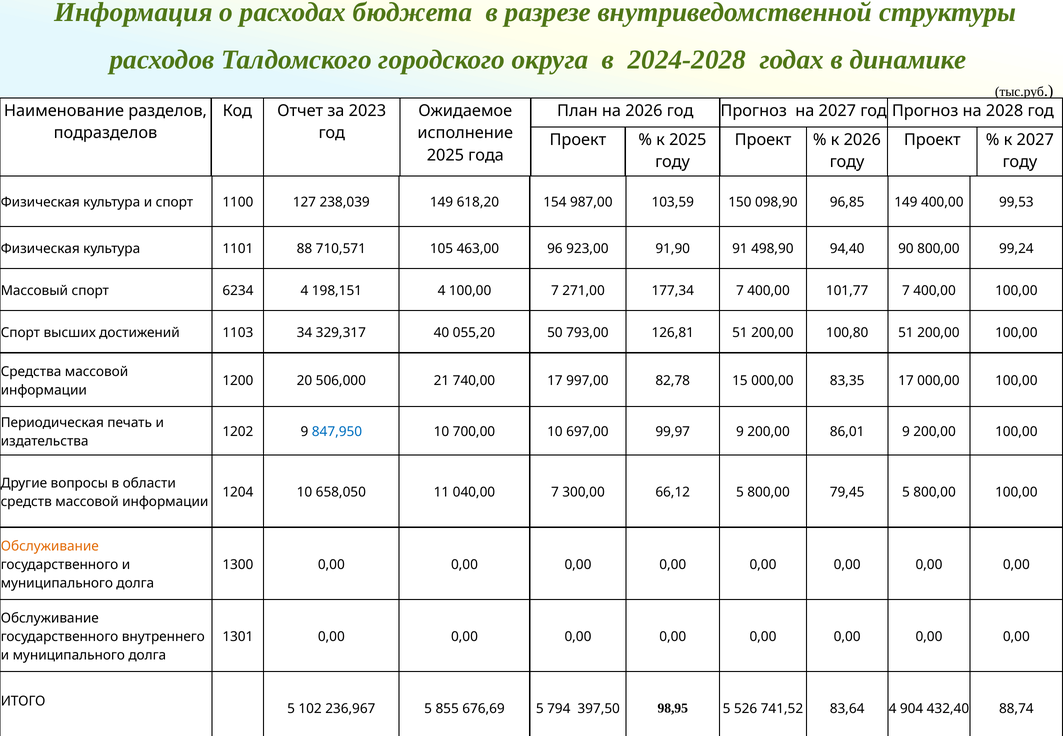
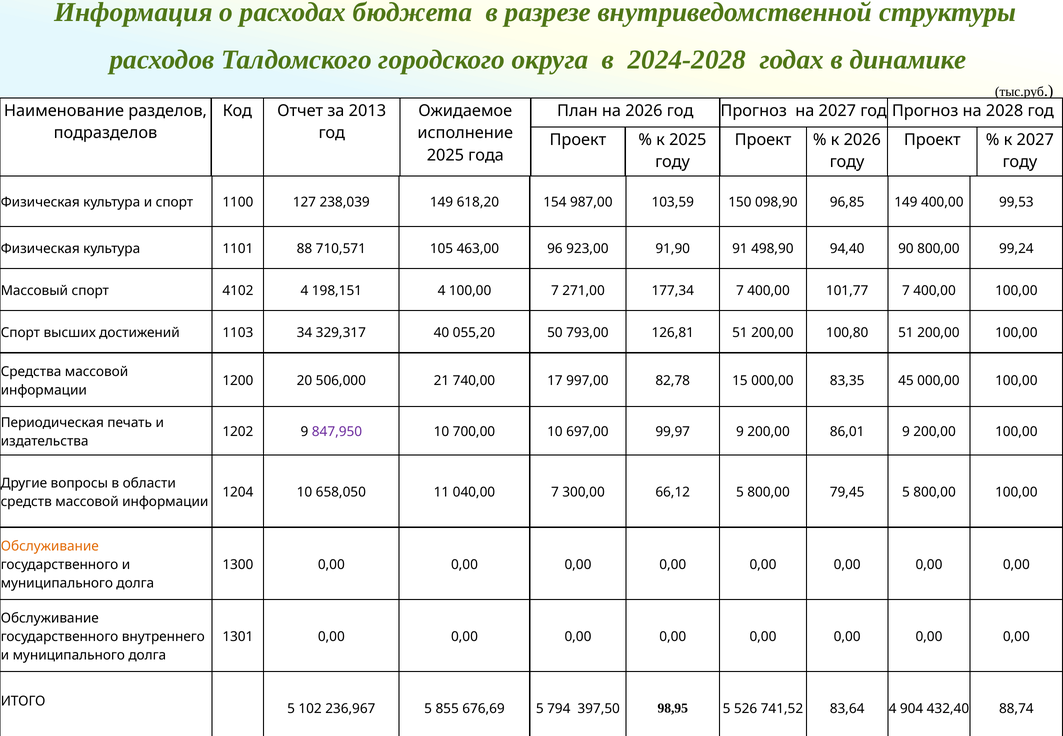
2023: 2023 -> 2013
6234: 6234 -> 4102
83,35 17: 17 -> 45
847,950 colour: blue -> purple
